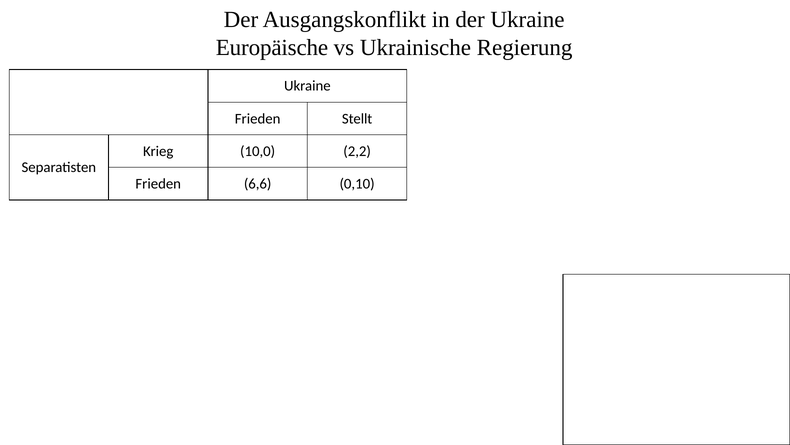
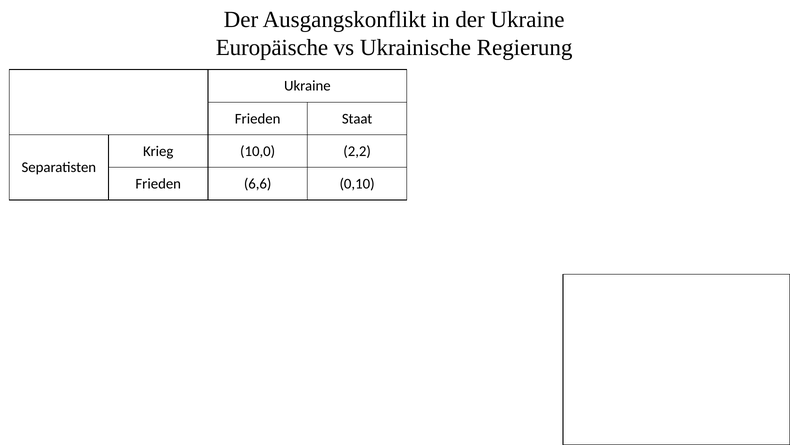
Stellt: Stellt -> Staat
